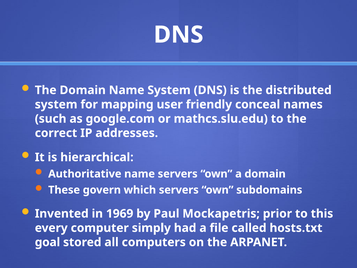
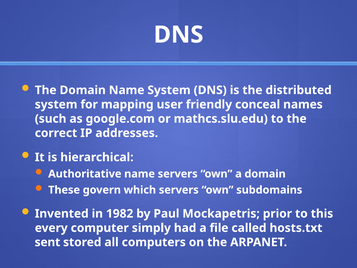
1969: 1969 -> 1982
goal: goal -> sent
